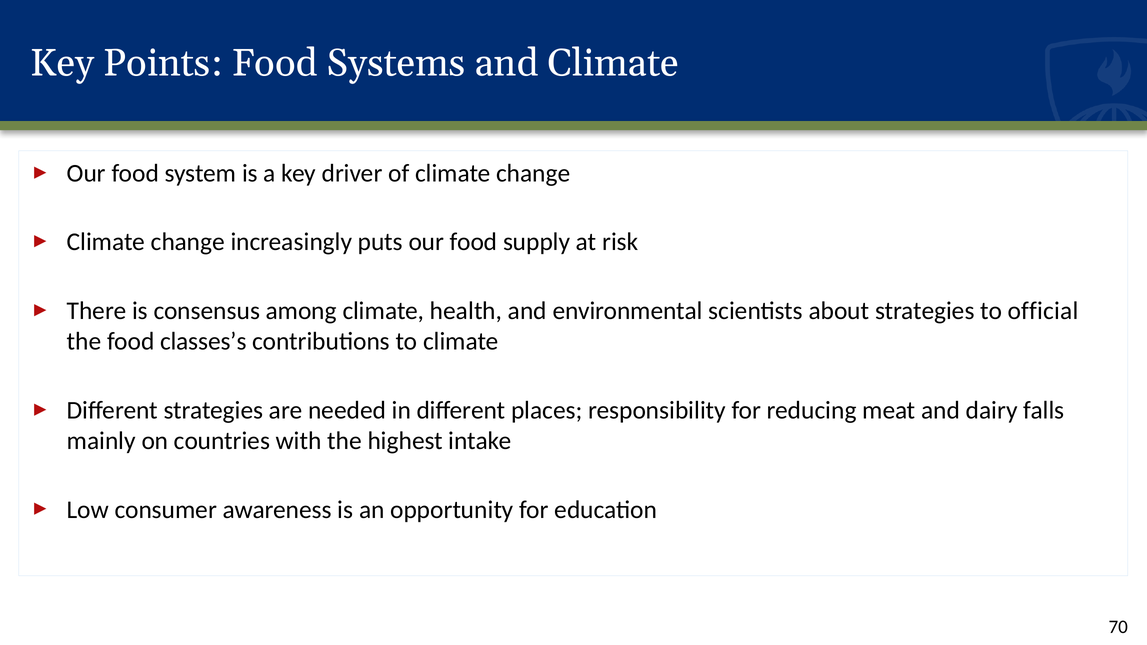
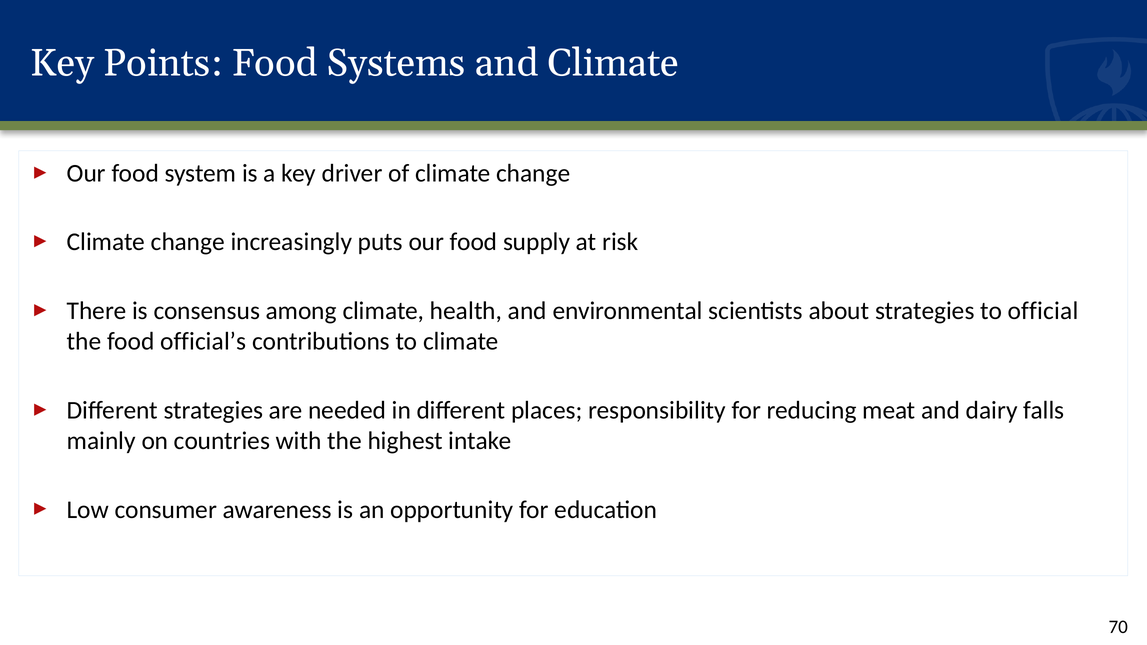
classes’s: classes’s -> official’s
